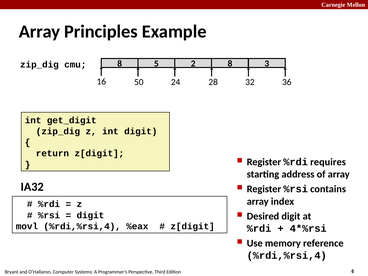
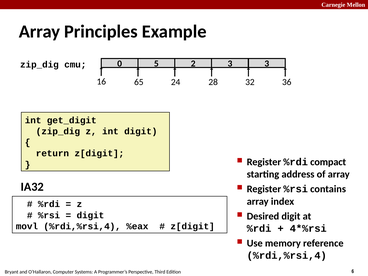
cmu 8: 8 -> 0
2 8: 8 -> 3
50: 50 -> 65
requires: requires -> compact
